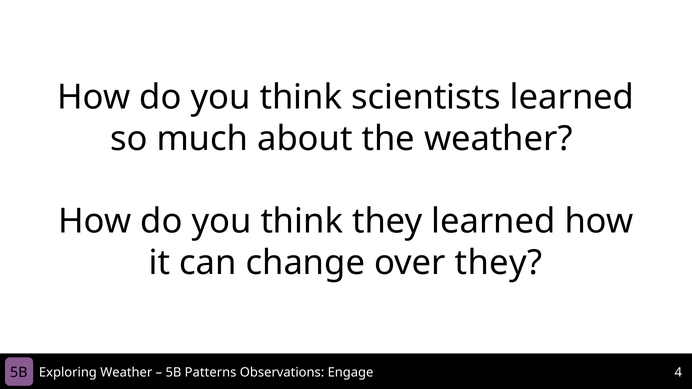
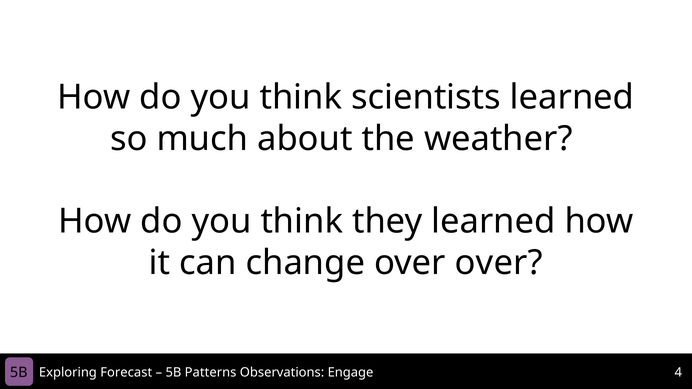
over they: they -> over
Exploring Weather: Weather -> Forecast
